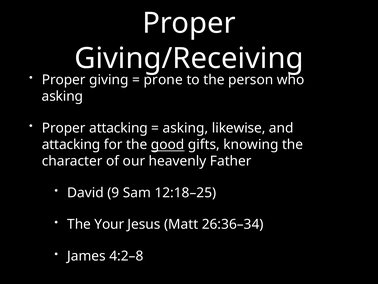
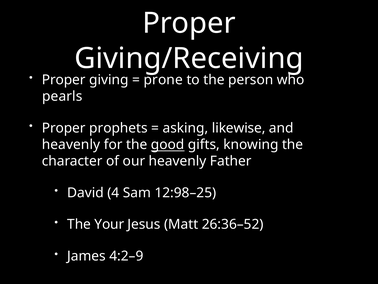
asking at (62, 96): asking -> pearls
Proper attacking: attacking -> prophets
attacking at (71, 144): attacking -> heavenly
9: 9 -> 4
12:18–25: 12:18–25 -> 12:98–25
26:36–34: 26:36–34 -> 26:36–52
4:2–8: 4:2–8 -> 4:2–9
